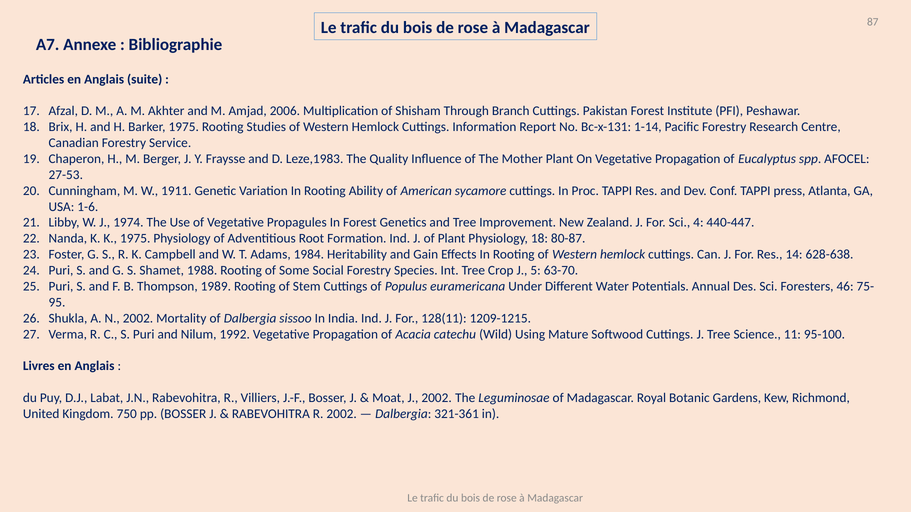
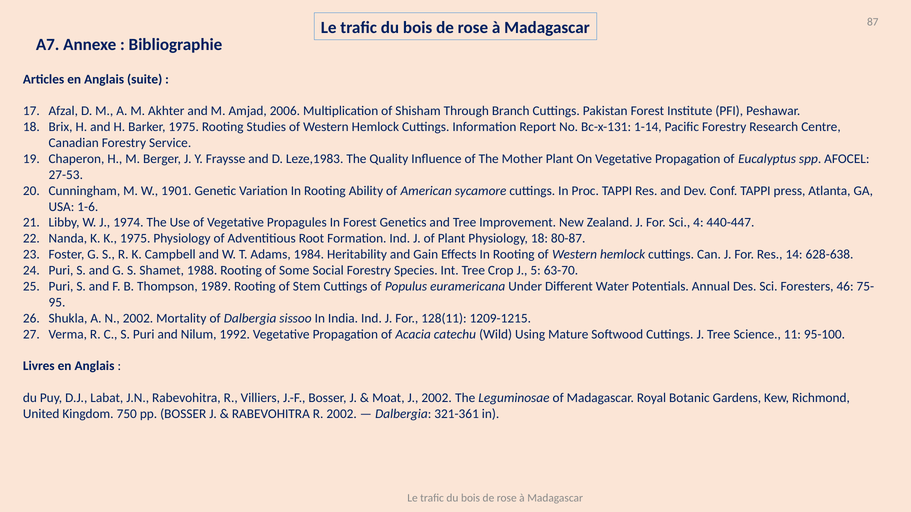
1911: 1911 -> 1901
